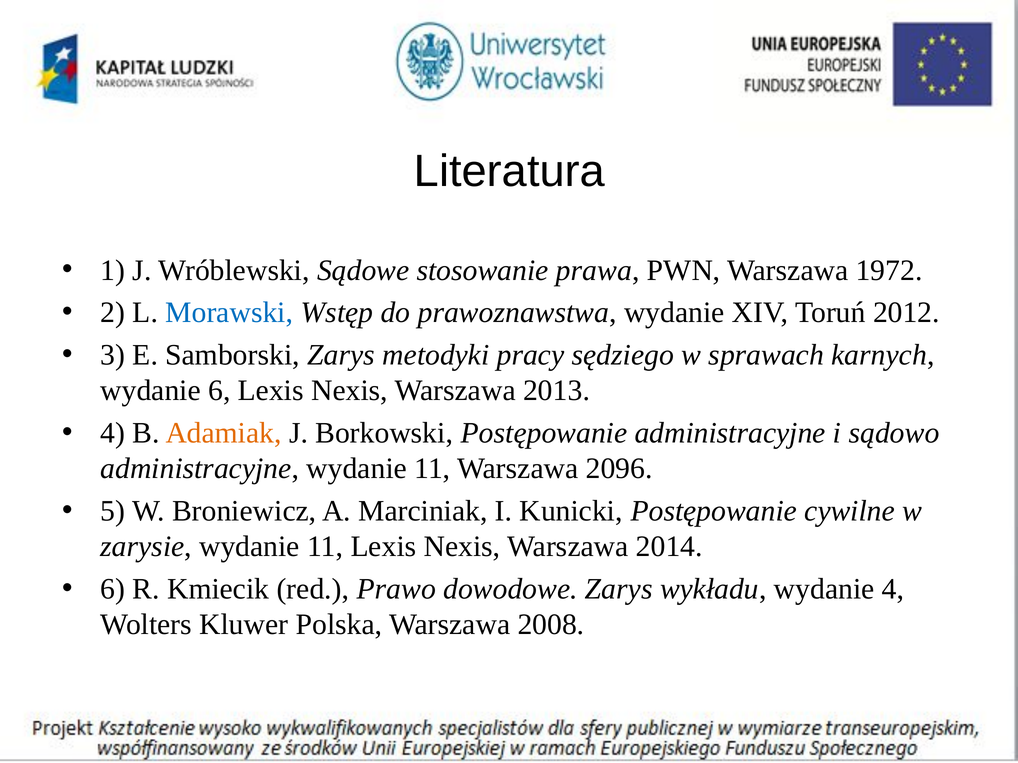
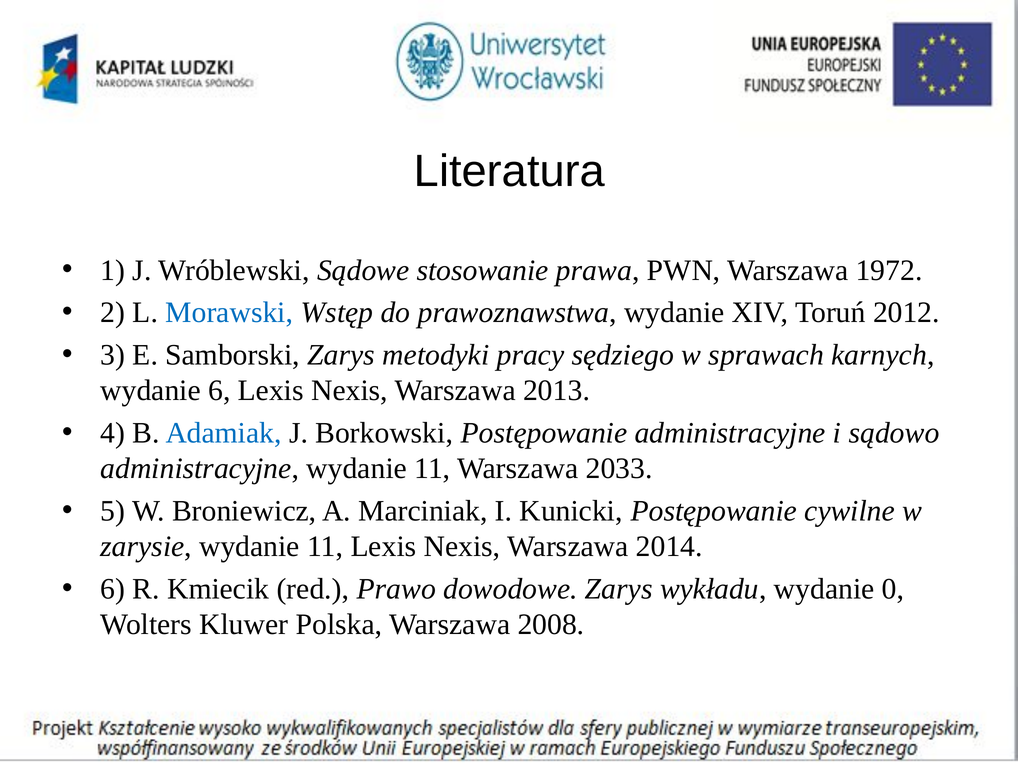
Adamiak colour: orange -> blue
2096: 2096 -> 2033
wydanie 4: 4 -> 0
